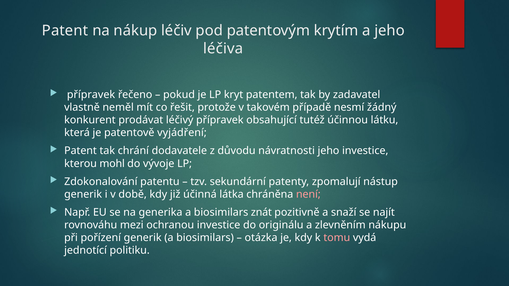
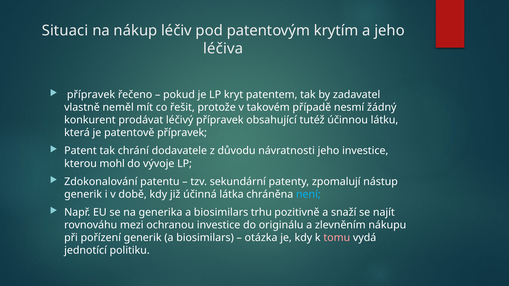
Patent at (65, 31): Patent -> Situaci
patentově vyjádření: vyjádření -> přípravek
není colour: pink -> light blue
znát: znát -> trhu
